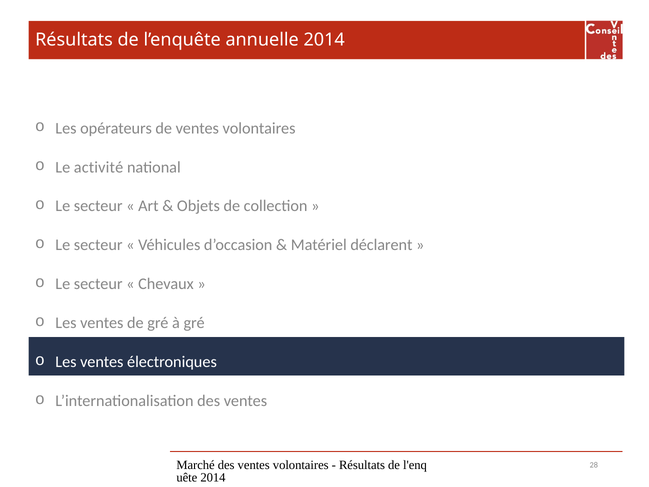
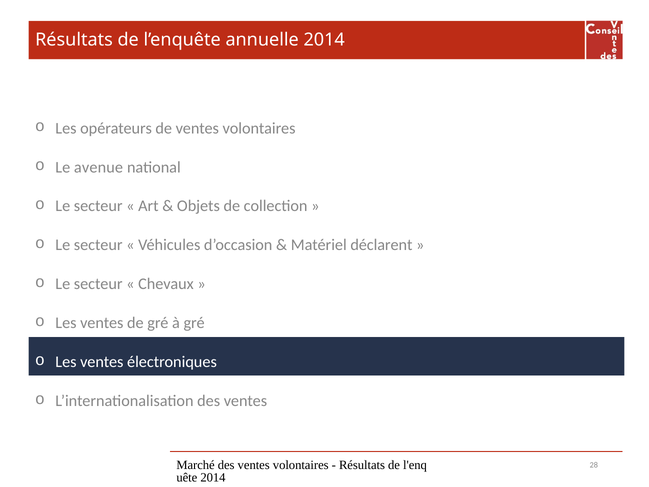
activité: activité -> avenue
